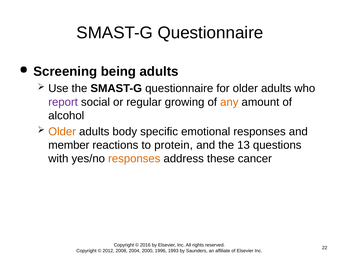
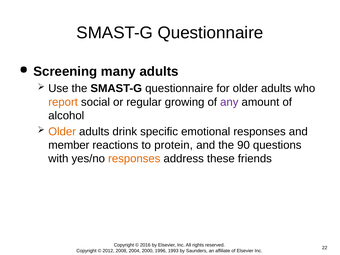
being: being -> many
report colour: purple -> orange
any colour: orange -> purple
body: body -> drink
13: 13 -> 90
cancer: cancer -> friends
